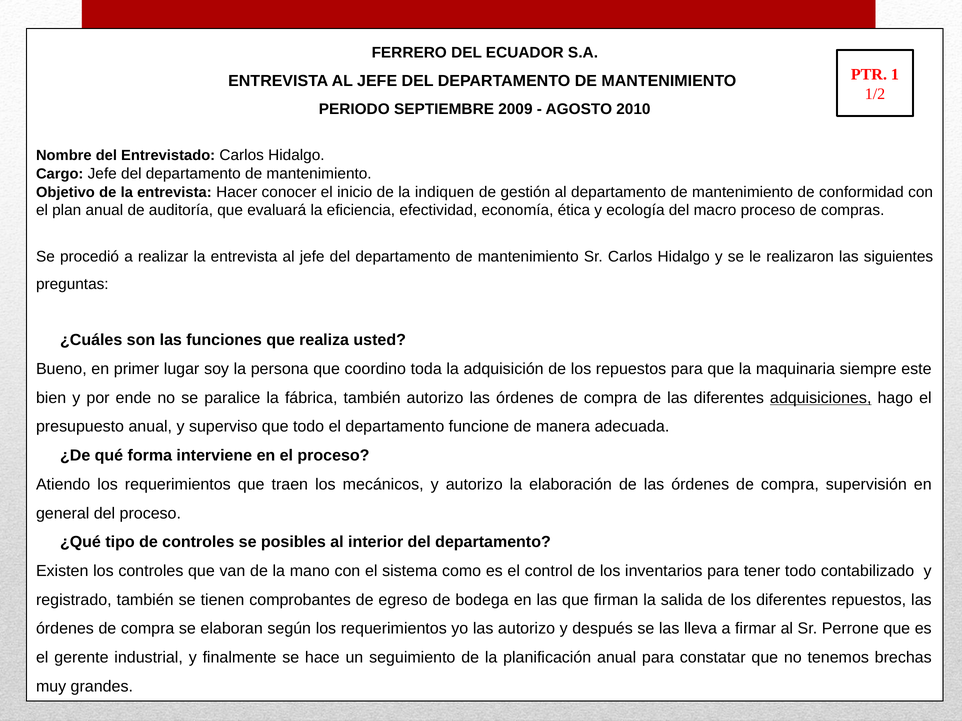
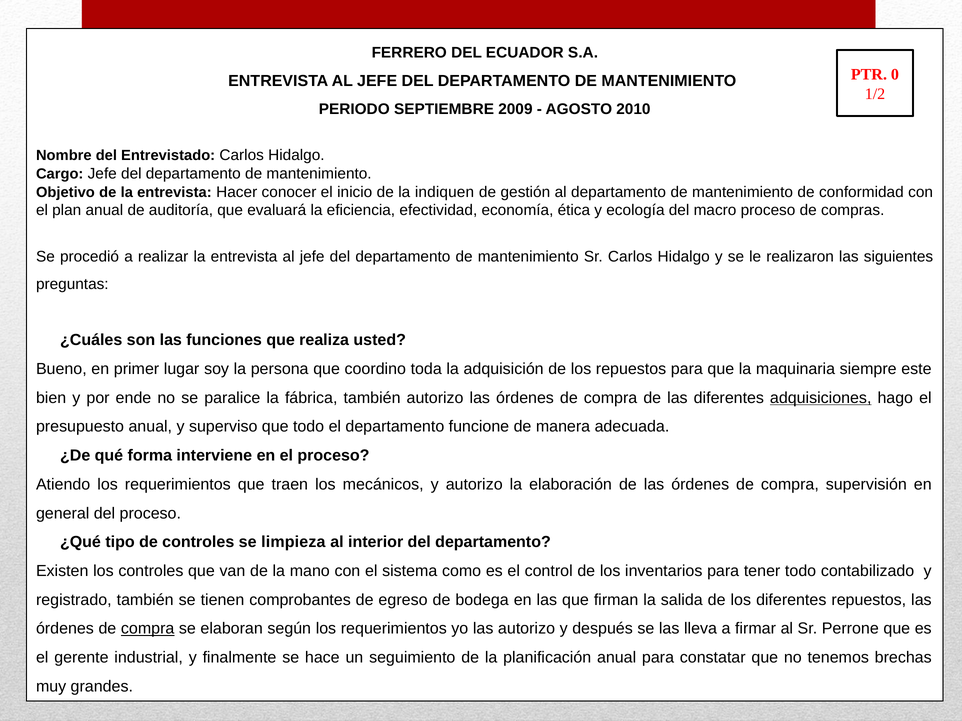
1: 1 -> 0
posibles: posibles -> limpieza
compra at (148, 629) underline: none -> present
